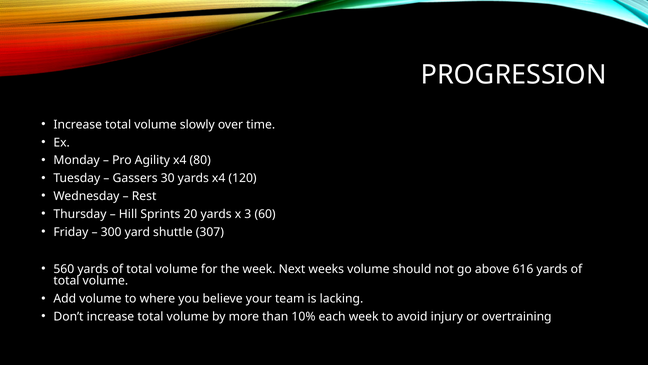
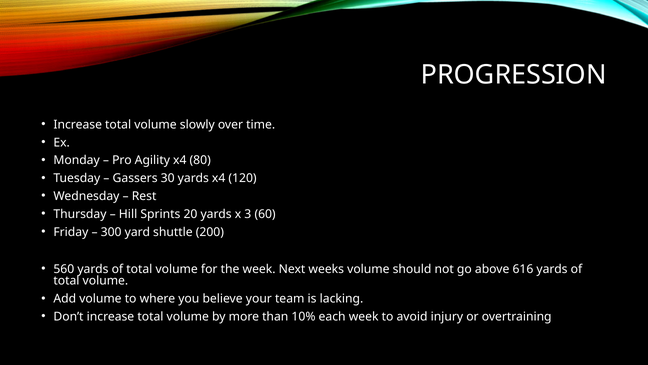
307: 307 -> 200
